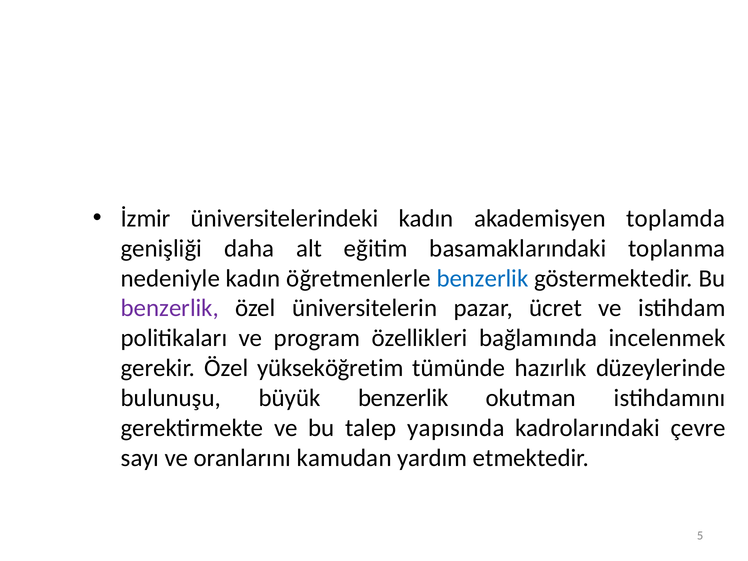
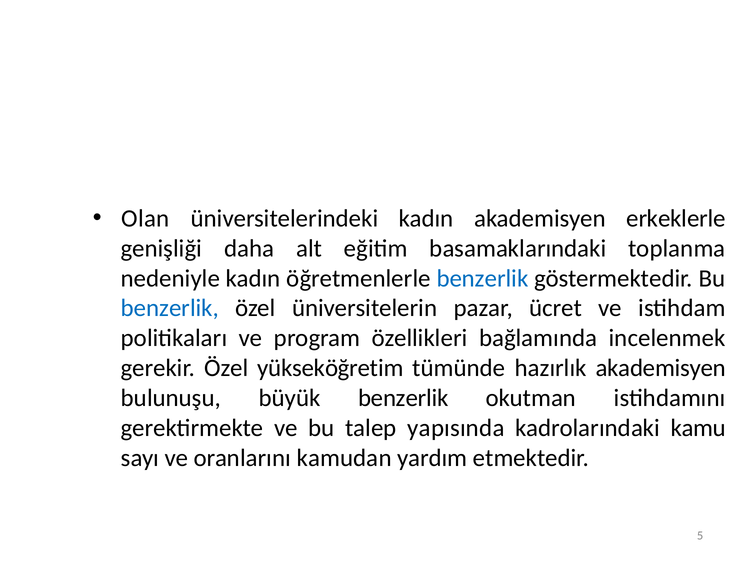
İzmir: İzmir -> Olan
toplamda: toplamda -> erkeklerle
benzerlik at (170, 308) colour: purple -> blue
hazırlık düzeylerinde: düzeylerinde -> akademisyen
çevre: çevre -> kamu
